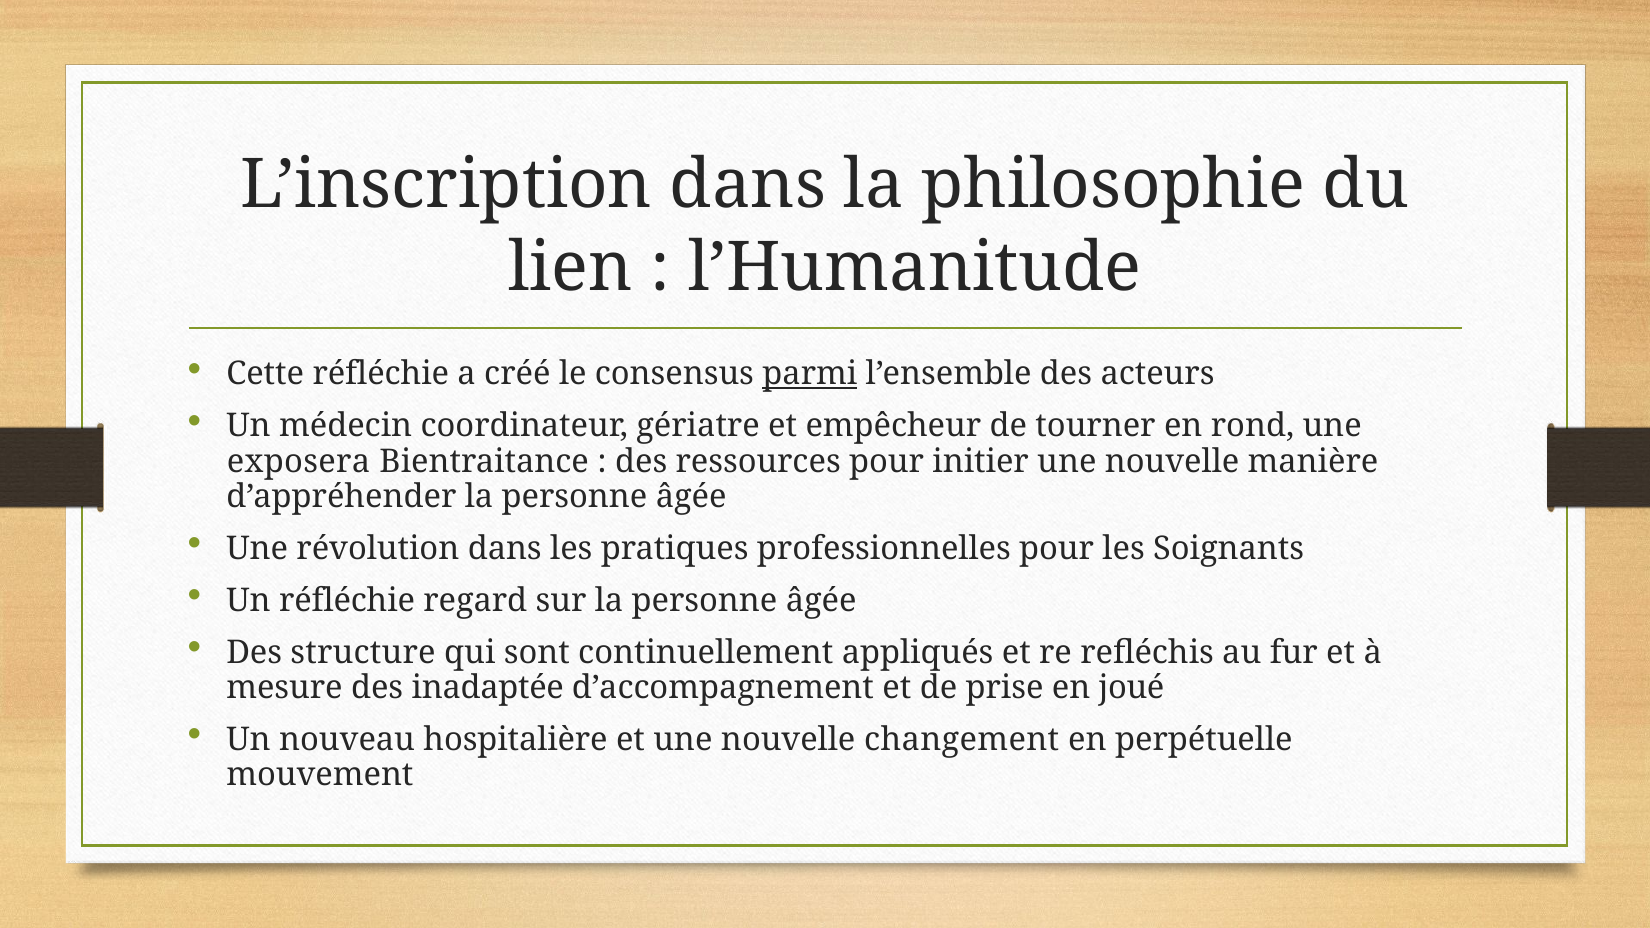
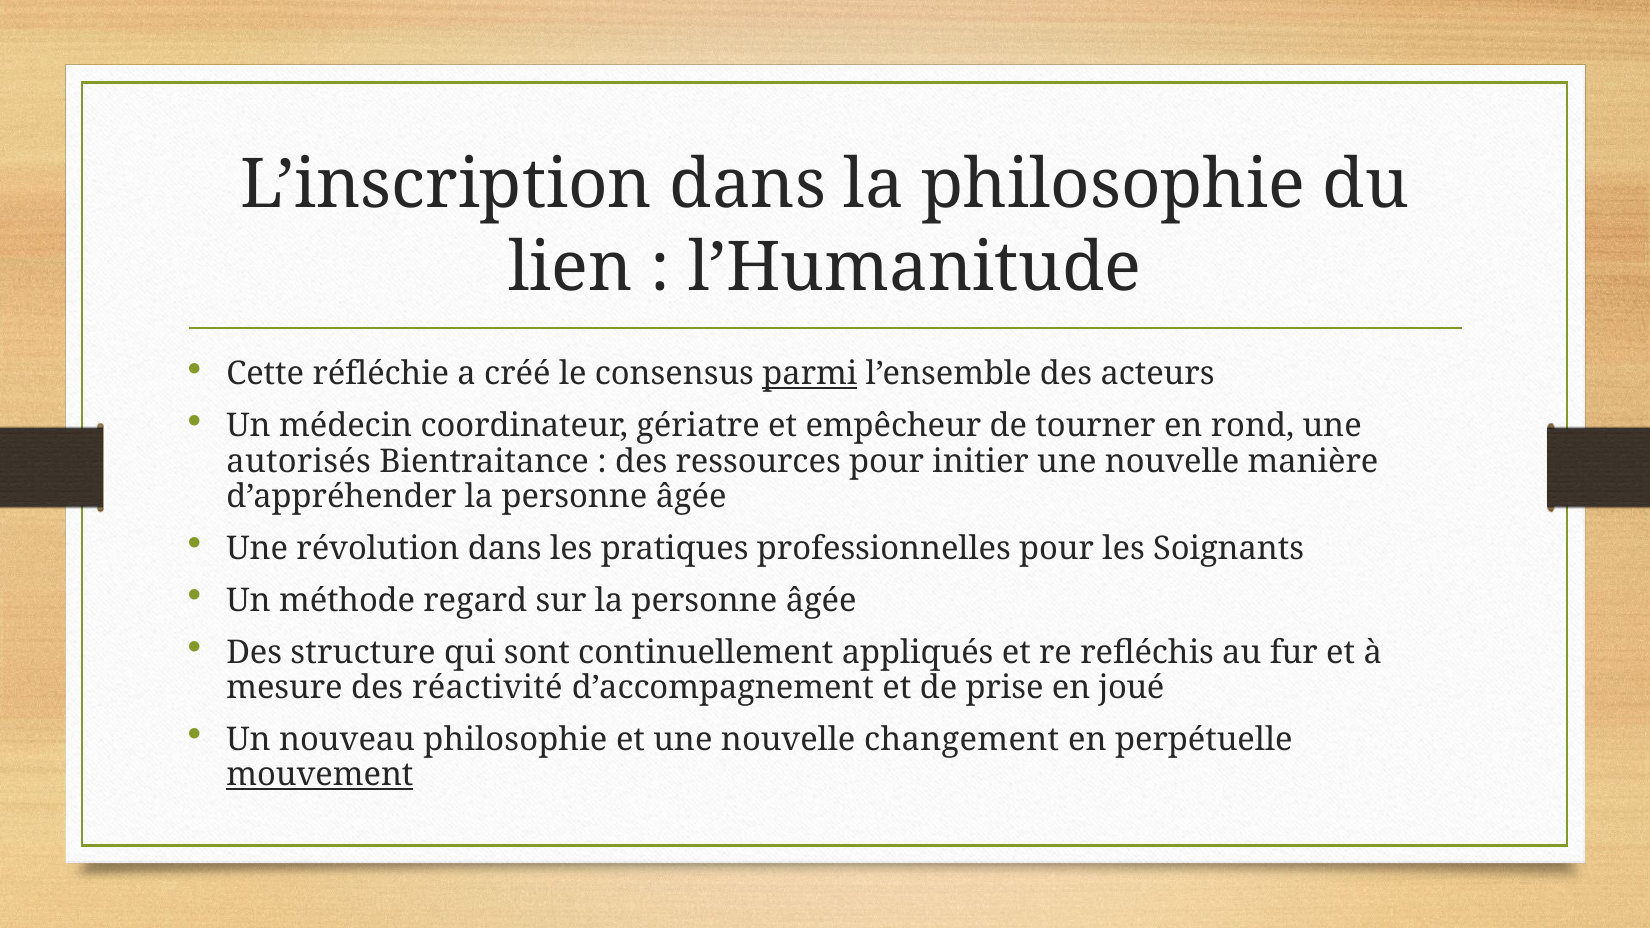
exposera: exposera -> autorisés
Un réfléchie: réfléchie -> méthode
inadaptée: inadaptée -> réactivité
nouveau hospitalière: hospitalière -> philosophie
mouvement underline: none -> present
